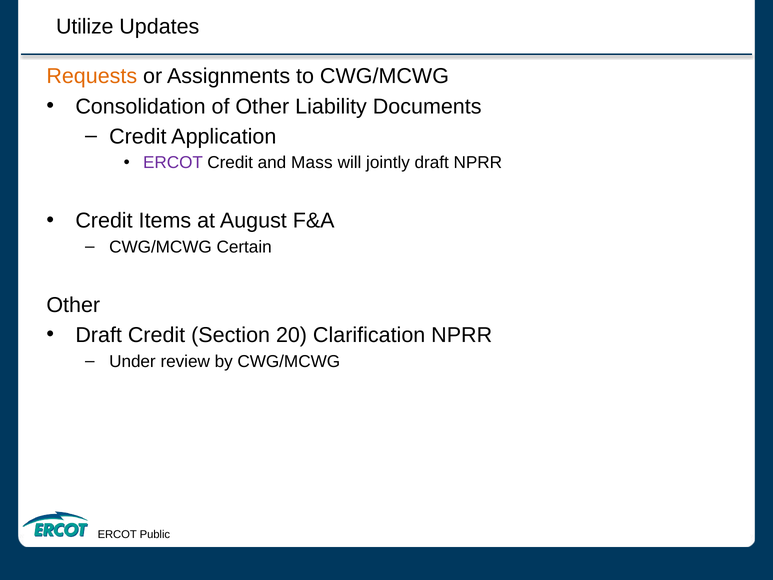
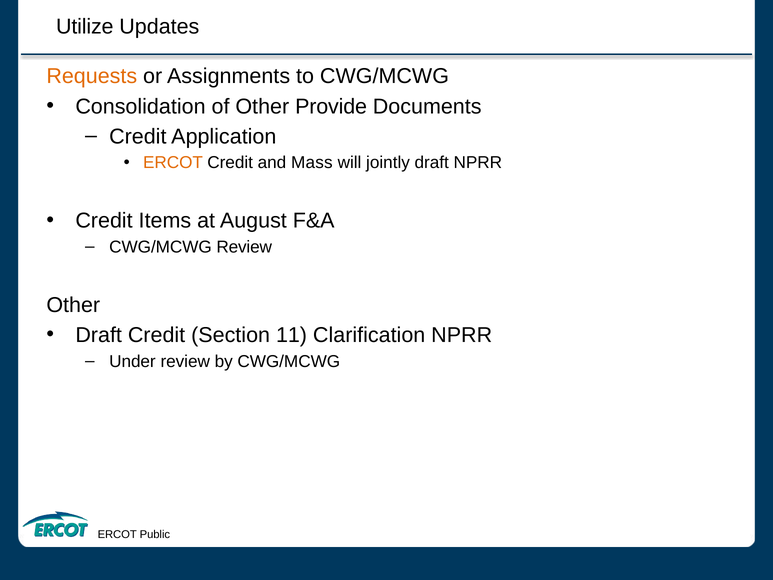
Liability: Liability -> Provide
ERCOT at (173, 163) colour: purple -> orange
CWG/MCWG Certain: Certain -> Review
20: 20 -> 11
